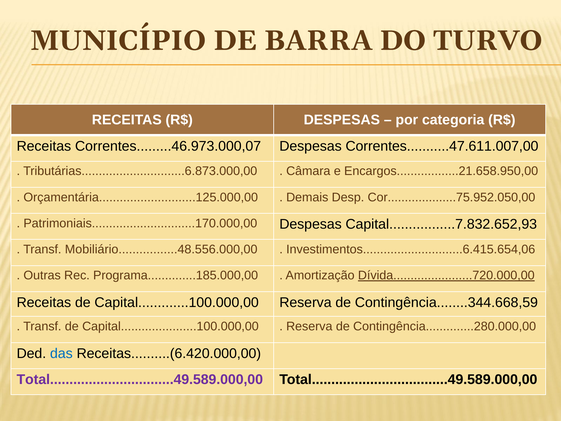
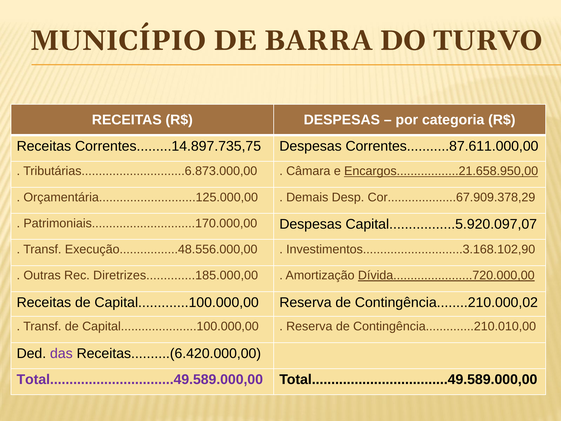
Correntes.........46.973.000,07: Correntes.........46.973.000,07 -> Correntes.........14.897.735,75
Correntes...........47.611.007,00: Correntes...........47.611.007,00 -> Correntes...........87.611.000,00
Encargos..................21.658.950,00 underline: none -> present
Cor....................75.952.050,00: Cor....................75.952.050,00 -> Cor....................67.909.378,29
Capital.................7.832.652,93: Capital.................7.832.652,93 -> Capital.................5.920.097,07
Mobiliário.................48.556.000,00: Mobiliário.................48.556.000,00 -> Execução.................48.556.000,00
Investimentos.............................6.415.654,06: Investimentos.............................6.415.654,06 -> Investimentos.............................3.168.102,90
Programa..............185.000,00: Programa..............185.000,00 -> Diretrizes..............185.000,00
Contingência........344.668,59: Contingência........344.668,59 -> Contingência........210.000,02
Contingência..............280.000,00: Contingência..............280.000,00 -> Contingência..............210.010,00
das colour: blue -> purple
